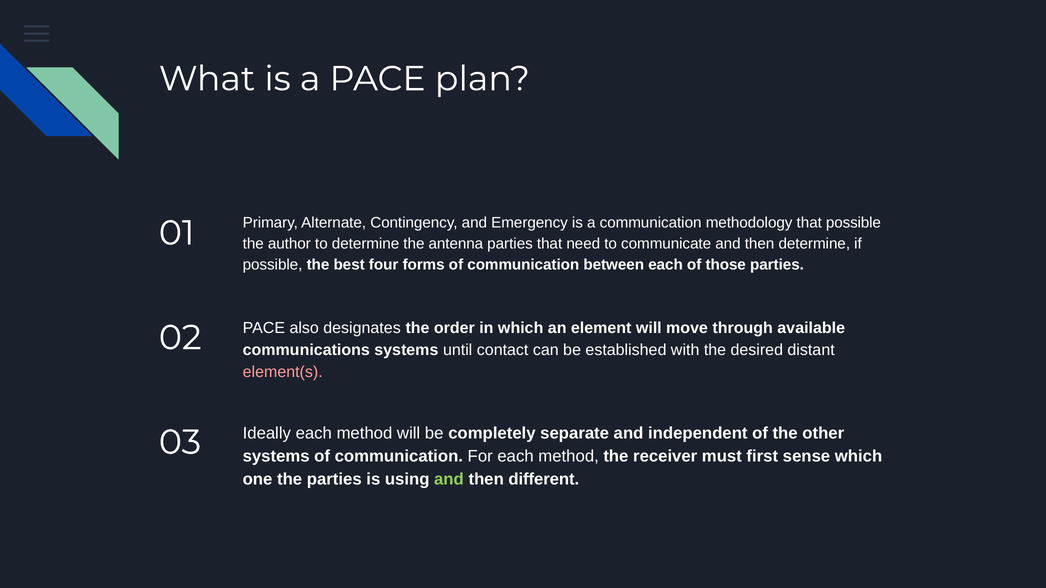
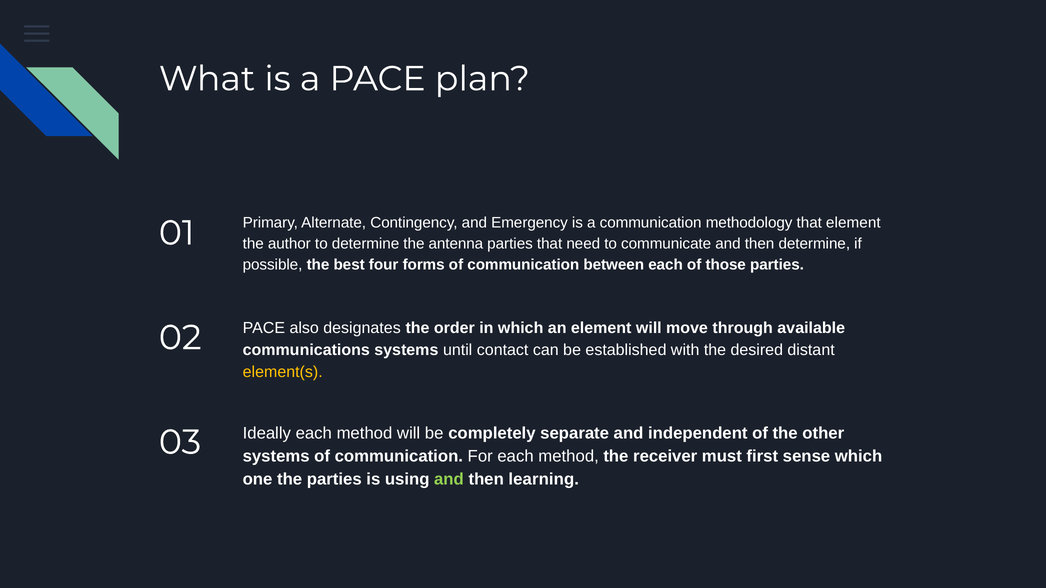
that possible: possible -> element
element(s colour: pink -> yellow
different: different -> learning
